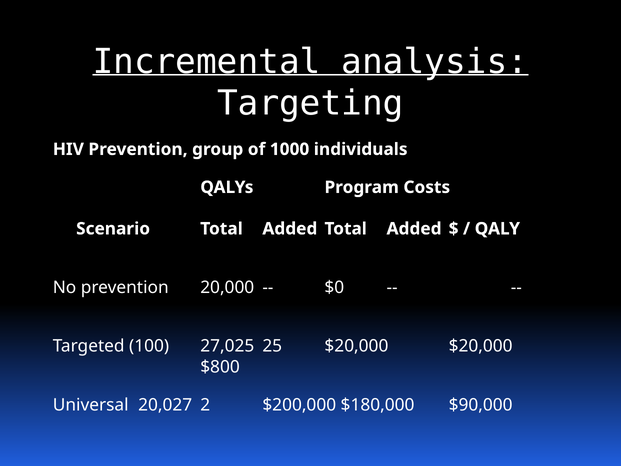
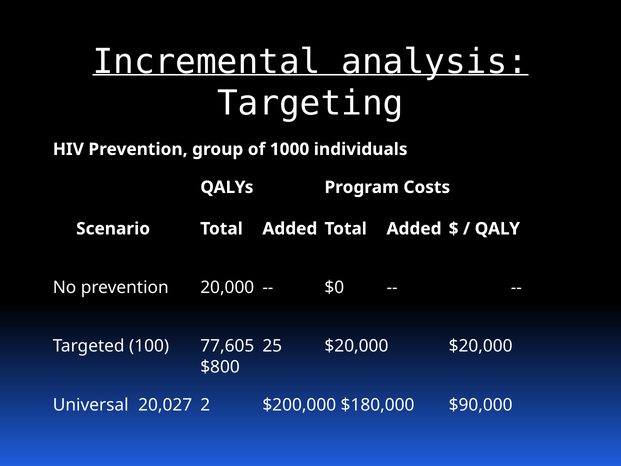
27,025: 27,025 -> 77,605
